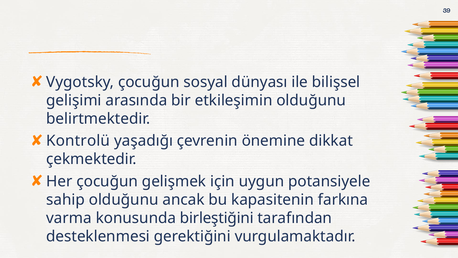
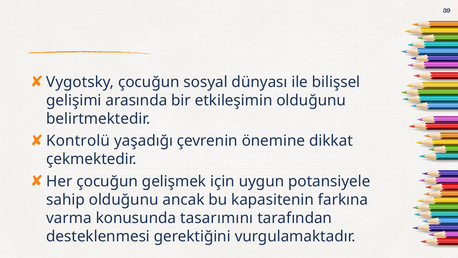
birleştiğini: birleştiğini -> tasarımını
